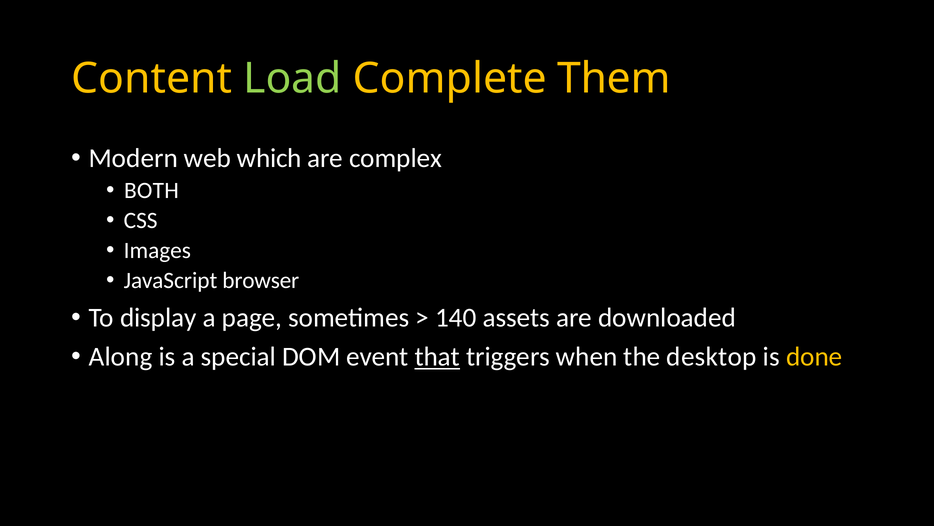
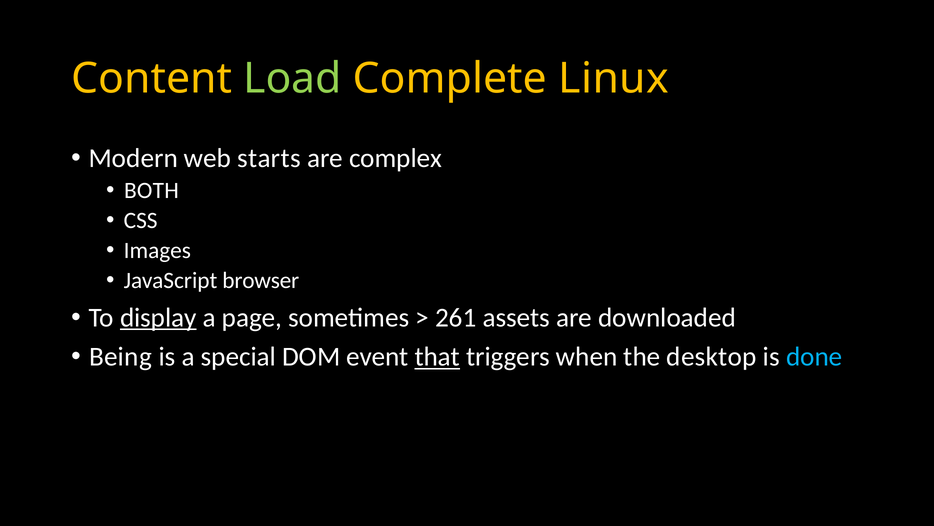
Them: Them -> Linux
which: which -> starts
display underline: none -> present
140: 140 -> 261
Along: Along -> Being
done colour: yellow -> light blue
